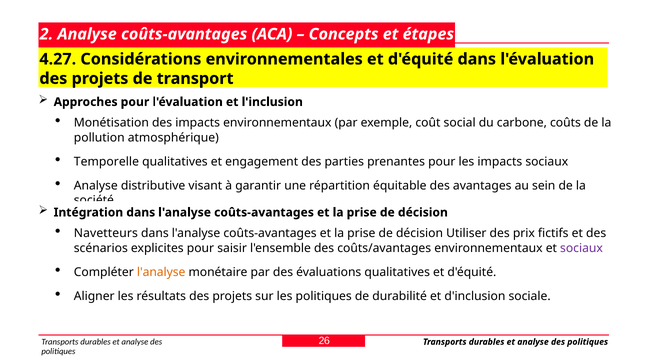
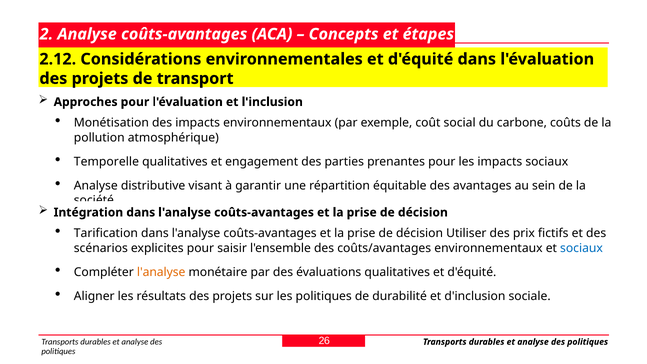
4.27: 4.27 -> 2.12
Navetteurs: Navetteurs -> Tarification
sociaux at (581, 248) colour: purple -> blue
